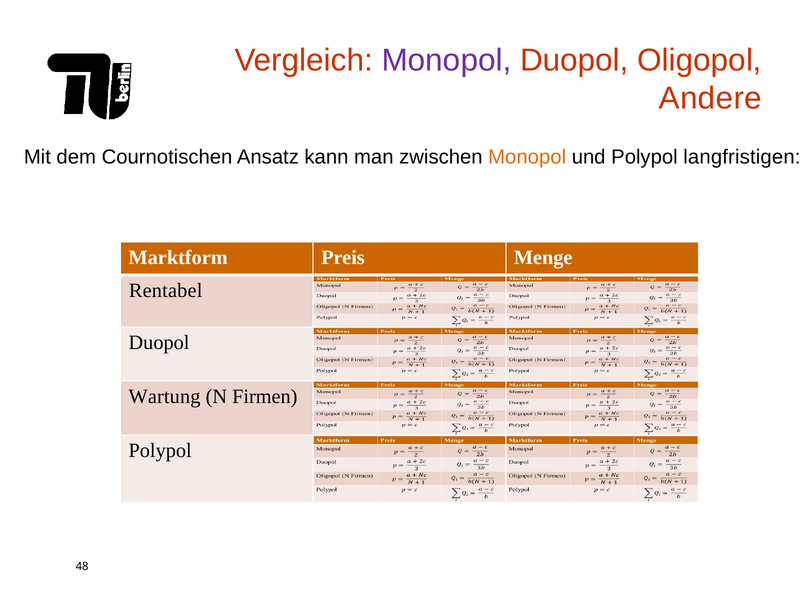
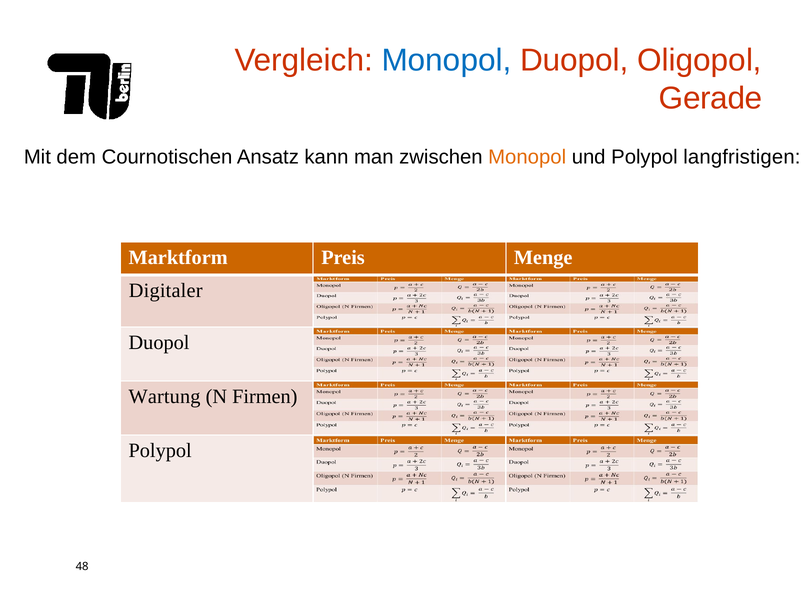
Monopol at (446, 60) colour: purple -> blue
Andere: Andere -> Gerade
Rentabel: Rentabel -> Digitaler
